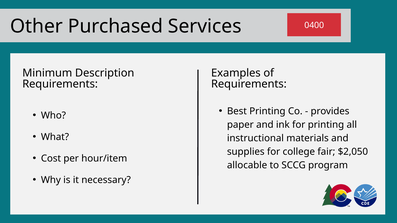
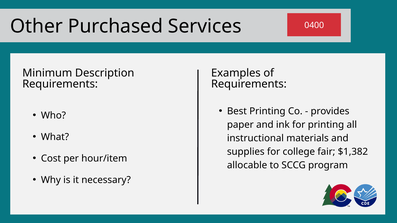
$2,050: $2,050 -> $1,382
